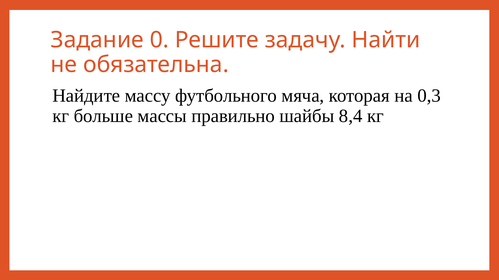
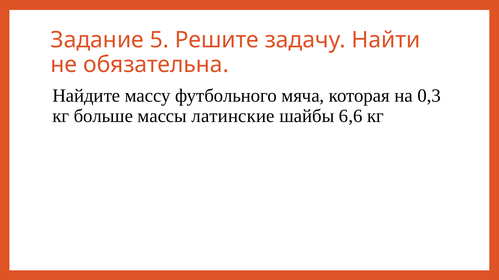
0: 0 -> 5
правильно: правильно -> латинские
8,4: 8,4 -> 6,6
